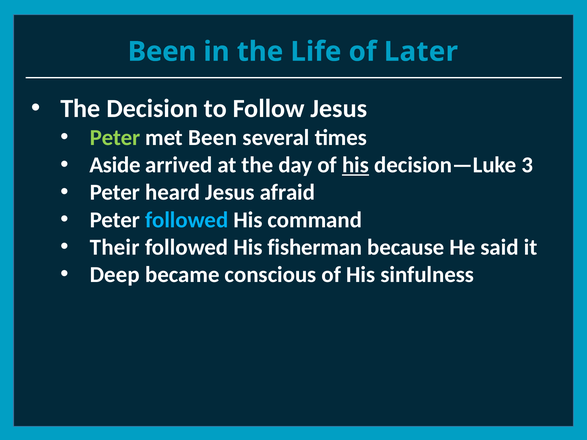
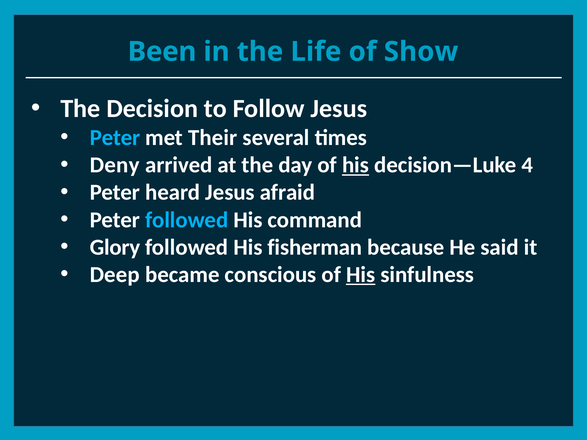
Later: Later -> Show
Peter at (115, 138) colour: light green -> light blue
met Been: Been -> Their
Aside: Aside -> Deny
3: 3 -> 4
Their: Their -> Glory
His at (361, 275) underline: none -> present
